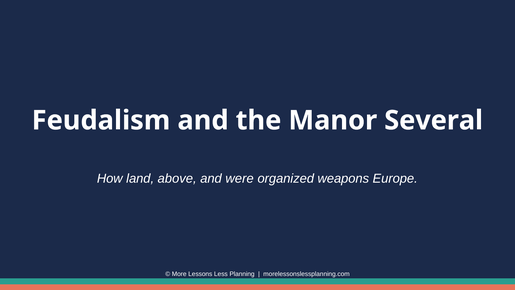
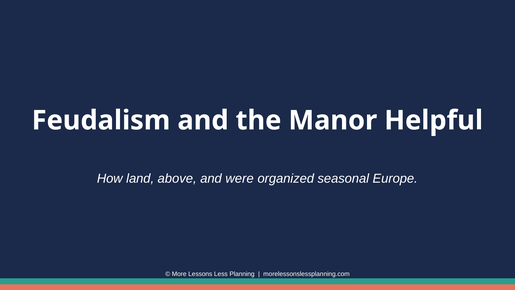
Several: Several -> Helpful
weapons: weapons -> seasonal
